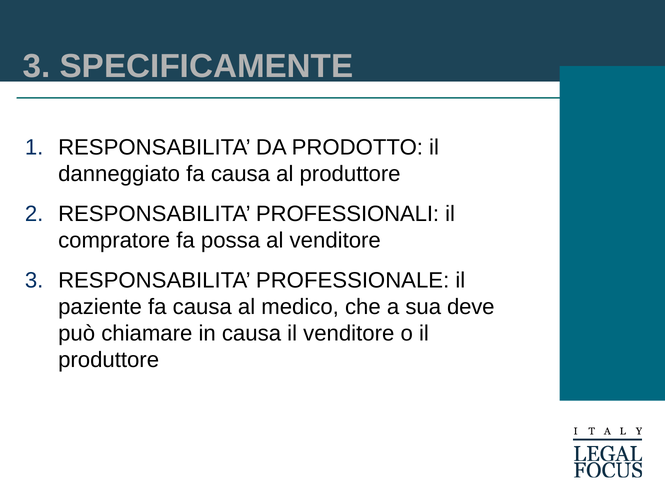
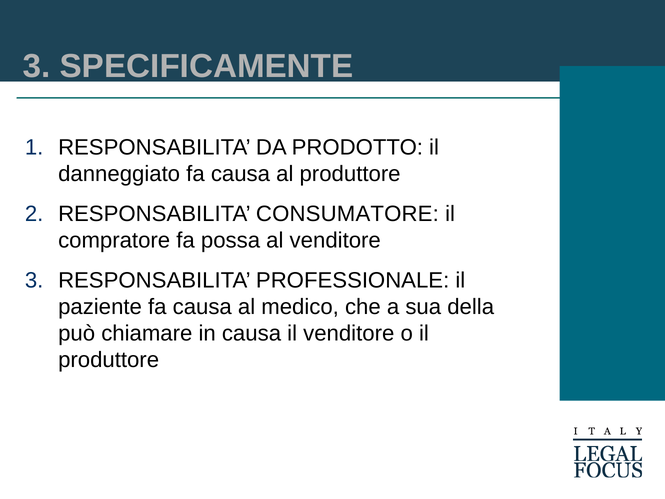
PROFESSIONALI: PROFESSIONALI -> CONSUMATORE
deve: deve -> della
